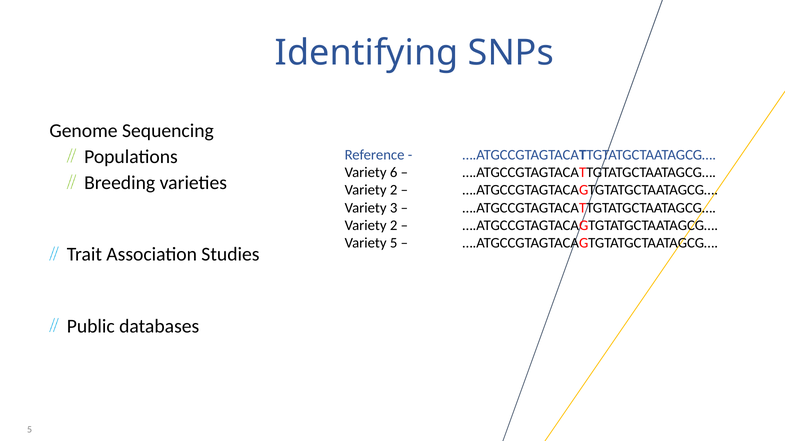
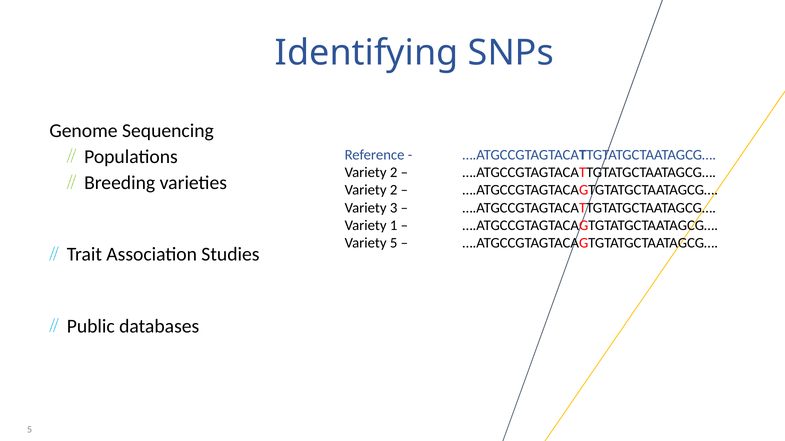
6 at (394, 173): 6 -> 2
2 at (394, 226): 2 -> 1
